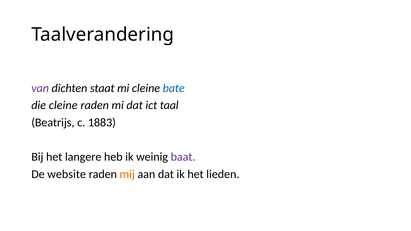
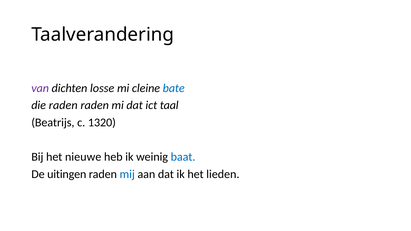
staat: staat -> losse
die cleine: cleine -> raden
1883: 1883 -> 1320
langere: langere -> nieuwe
baat colour: purple -> blue
website: website -> uitingen
mij colour: orange -> blue
